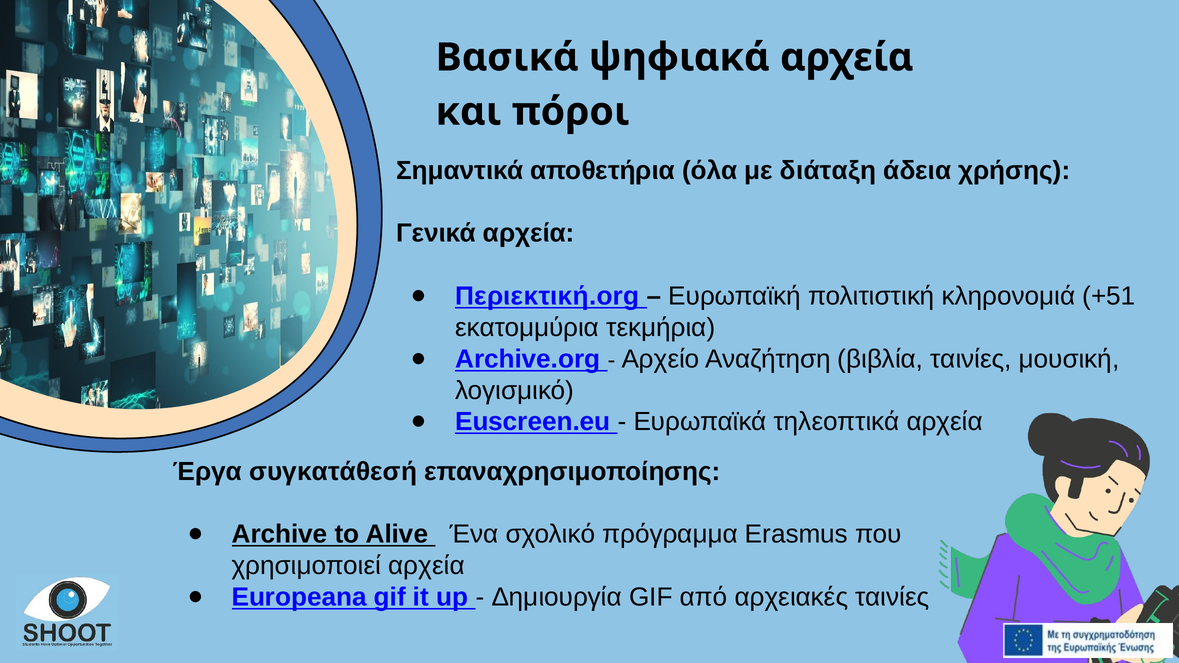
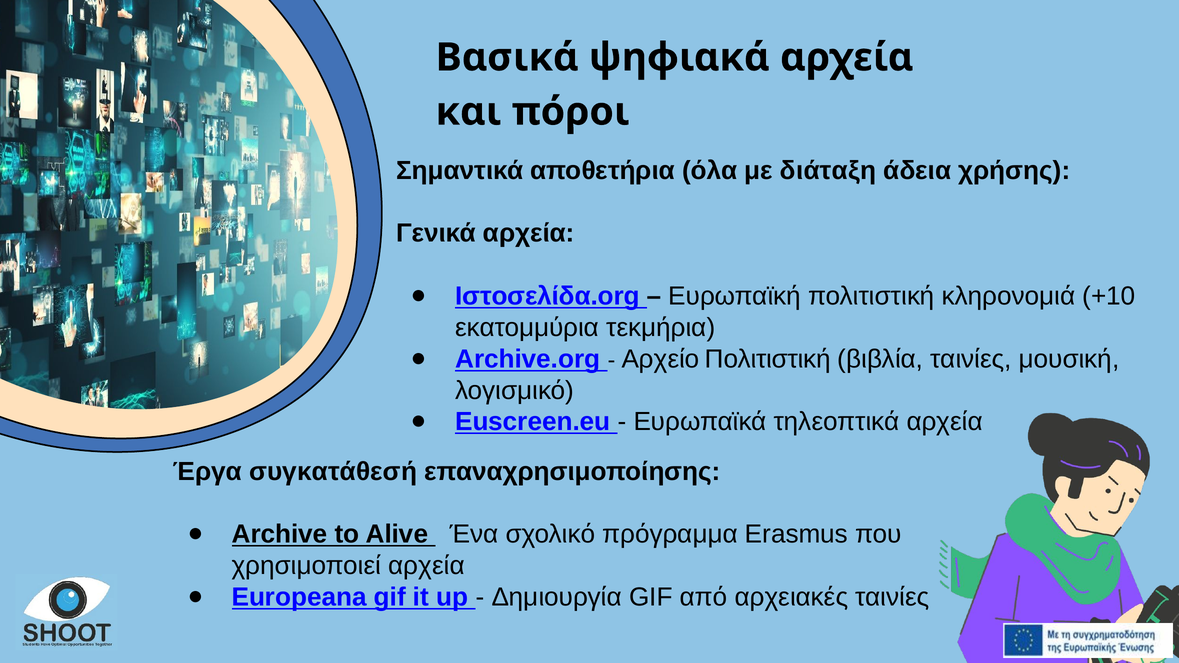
Περιεκτική.org: Περιεκτική.org -> Ιστοσελίδα.org
+51: +51 -> +10
Αρχείο Αναζήτηση: Αναζήτηση -> Πολιτιστική
